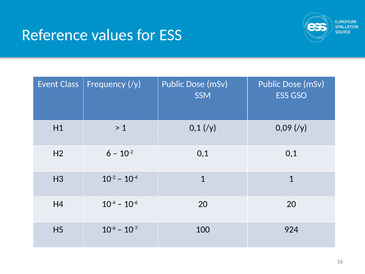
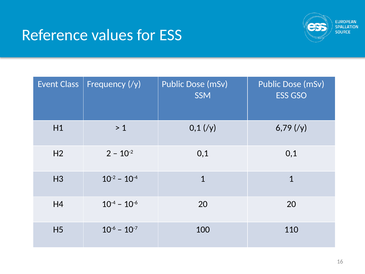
0,09: 0,09 -> 6,79
6: 6 -> 2
924: 924 -> 110
